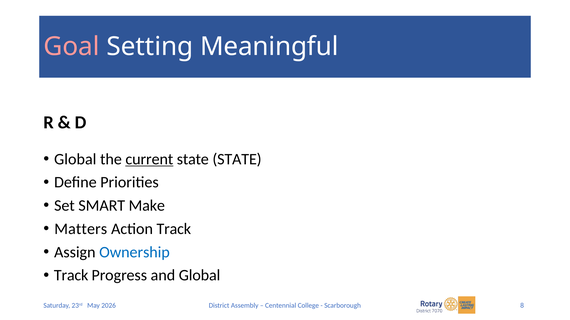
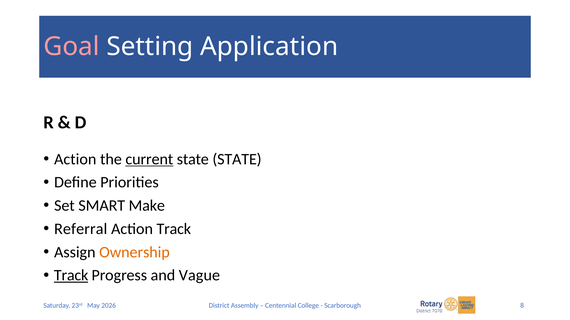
Meaningful: Meaningful -> Application
Global at (75, 159): Global -> Action
Matters: Matters -> Referral
Ownership colour: blue -> orange
Track at (71, 276) underline: none -> present
and Global: Global -> Vague
